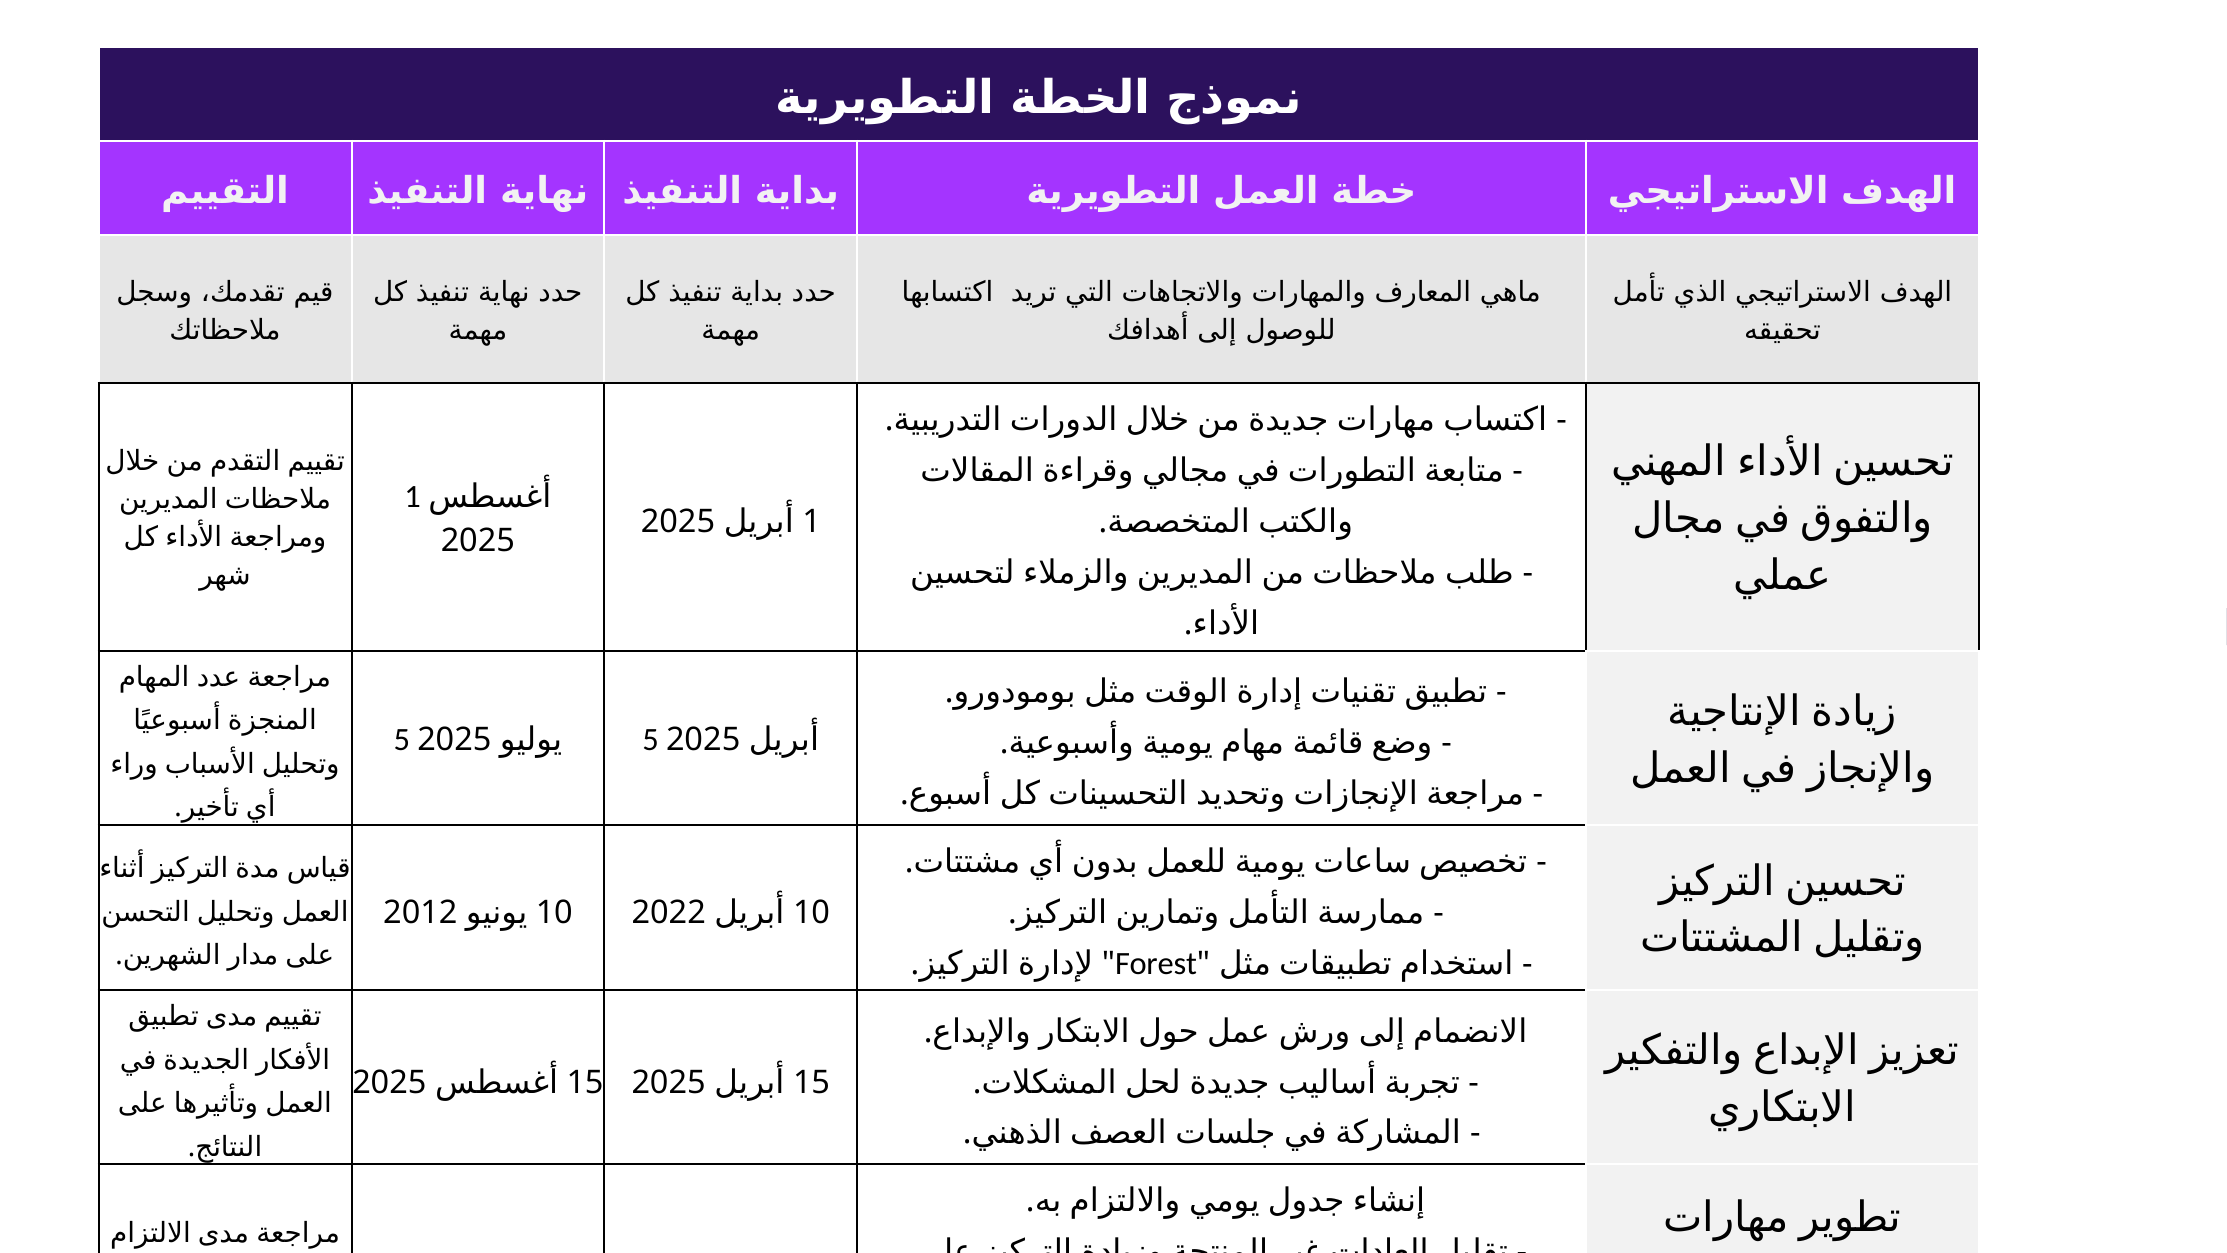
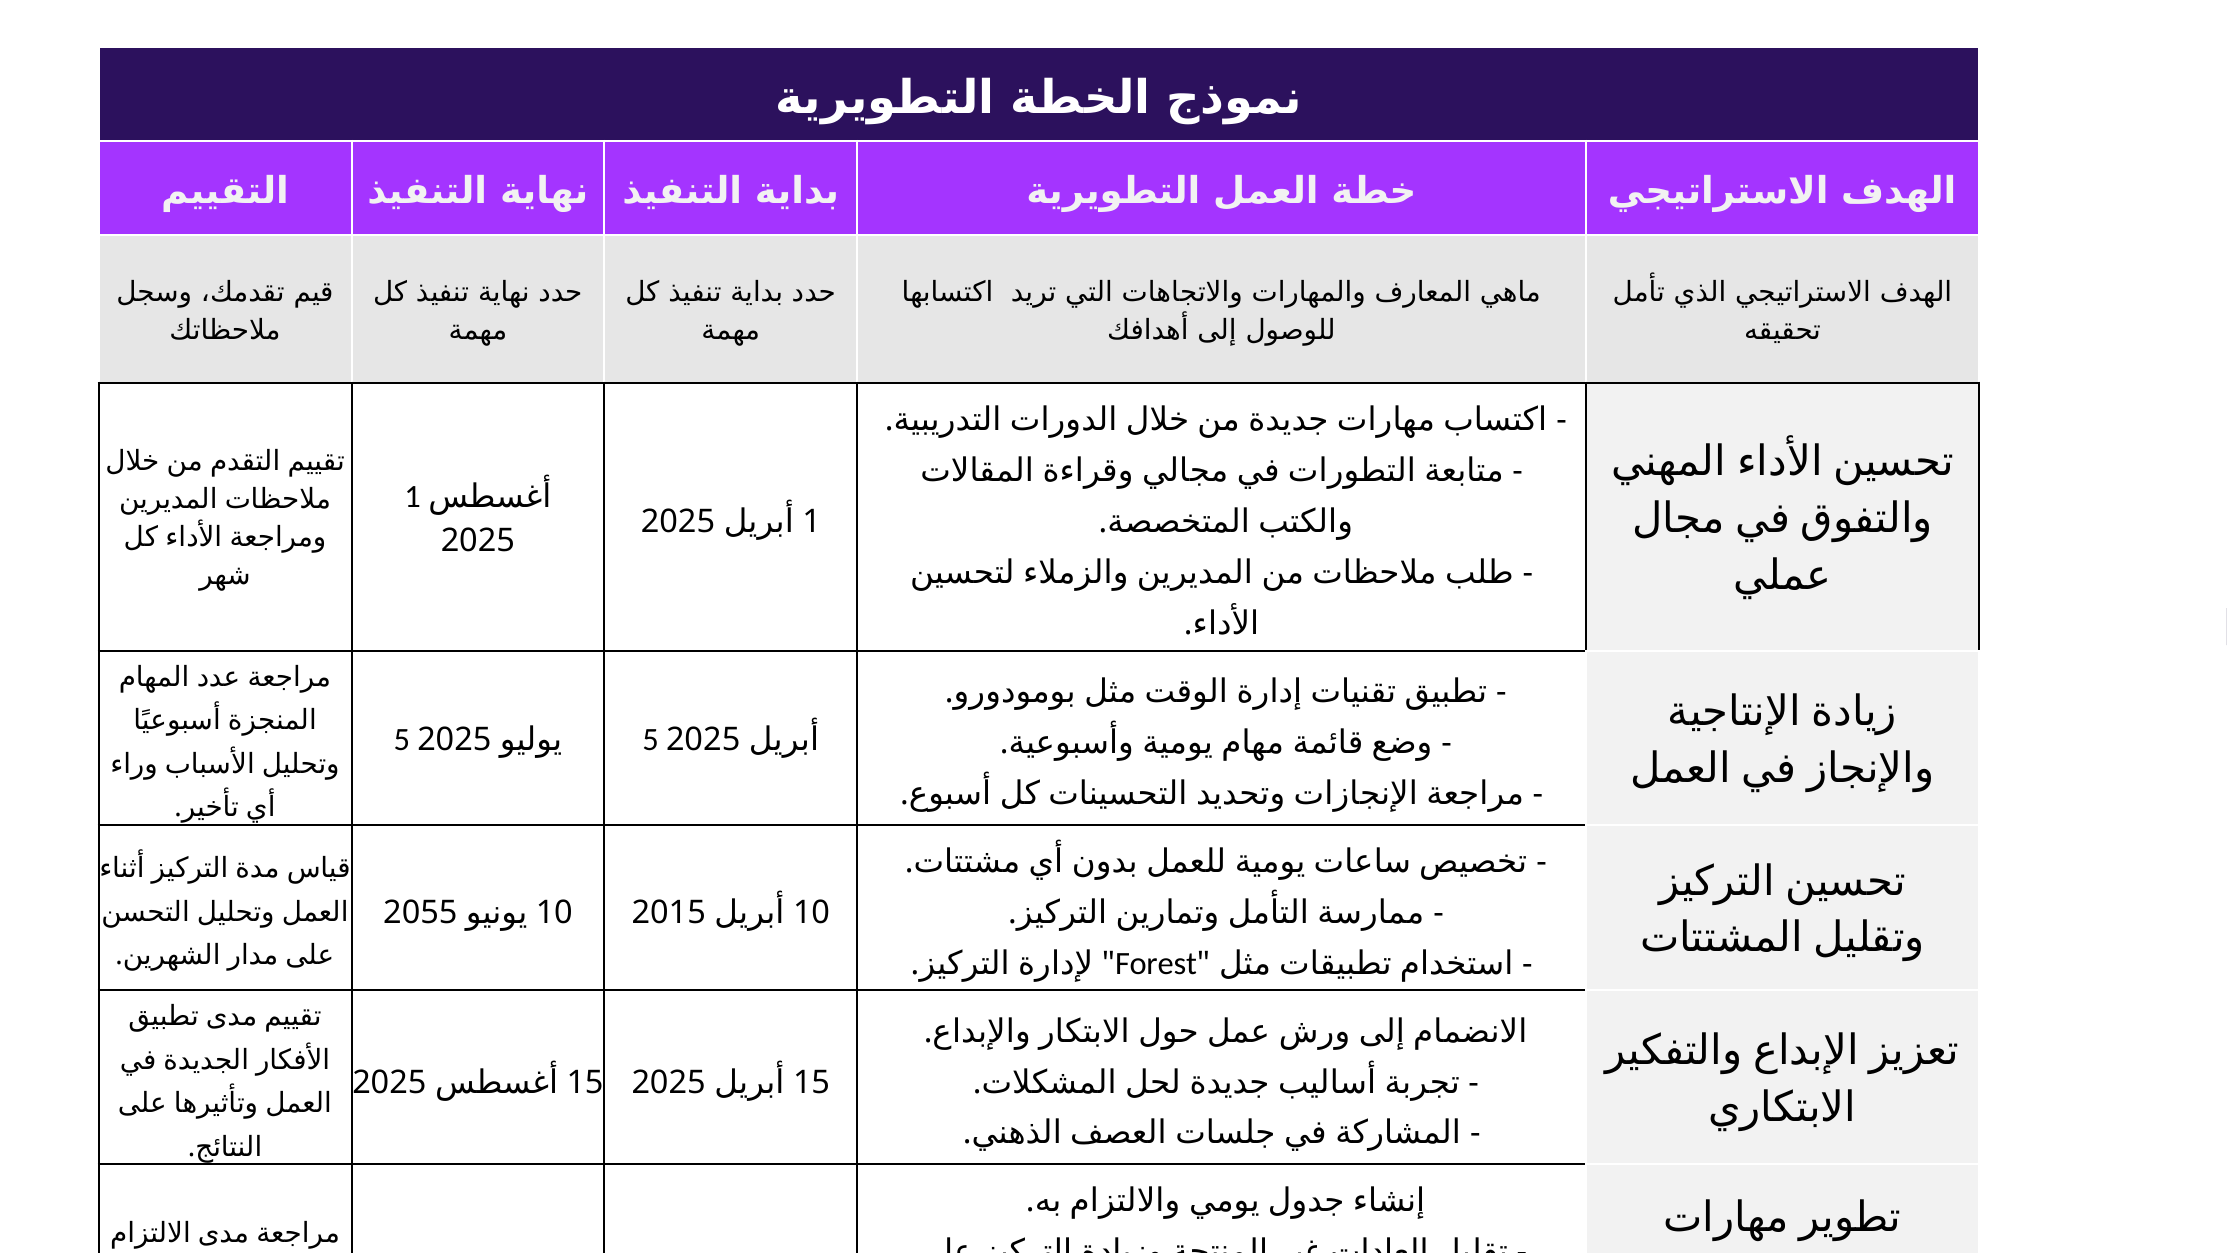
2012: 2012 -> 2055
2022: 2022 -> 2015
